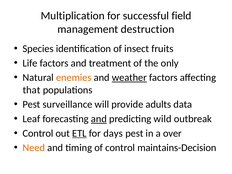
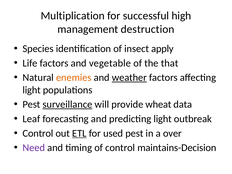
field: field -> high
fruits: fruits -> apply
treatment: treatment -> vegetable
only: only -> that
that at (32, 90): that -> light
surveillance underline: none -> present
adults: adults -> wheat
and at (99, 119) underline: present -> none
predicting wild: wild -> light
days: days -> used
Need colour: orange -> purple
